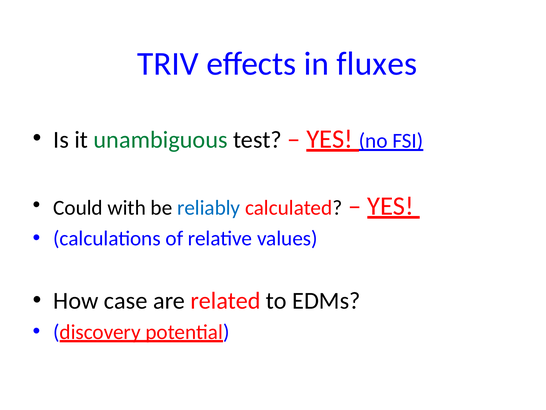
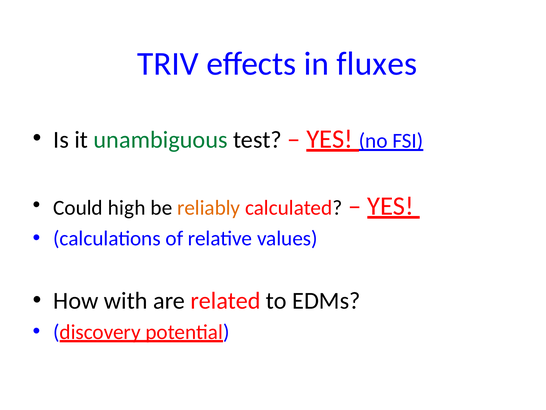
with: with -> high
reliably colour: blue -> orange
case: case -> with
